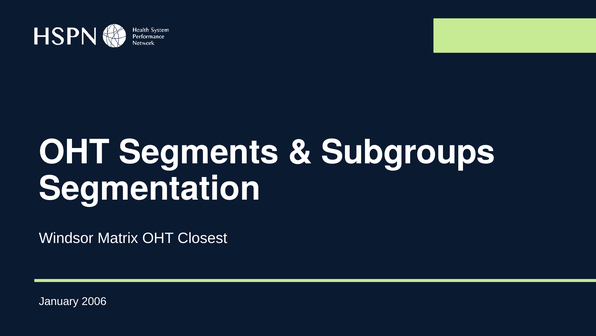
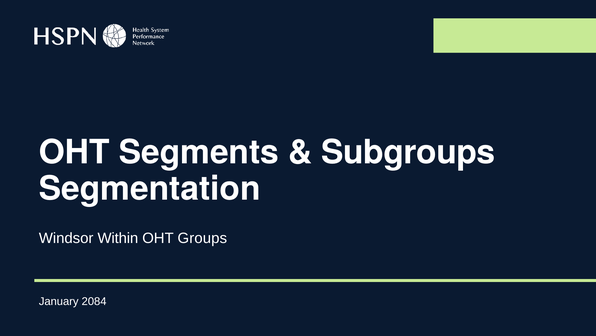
Matrix: Matrix -> Within
Closest: Closest -> Groups
2006: 2006 -> 2084
